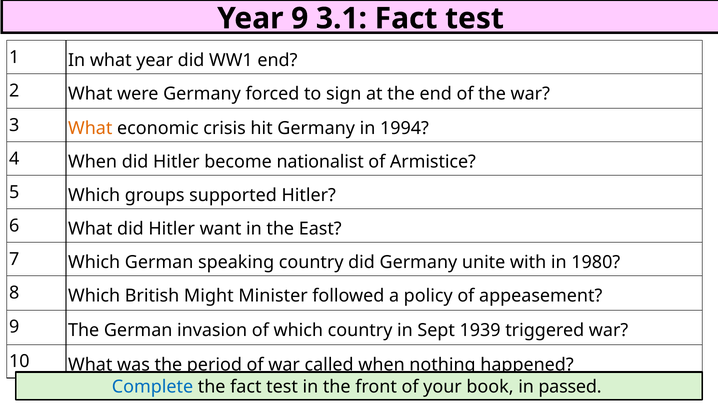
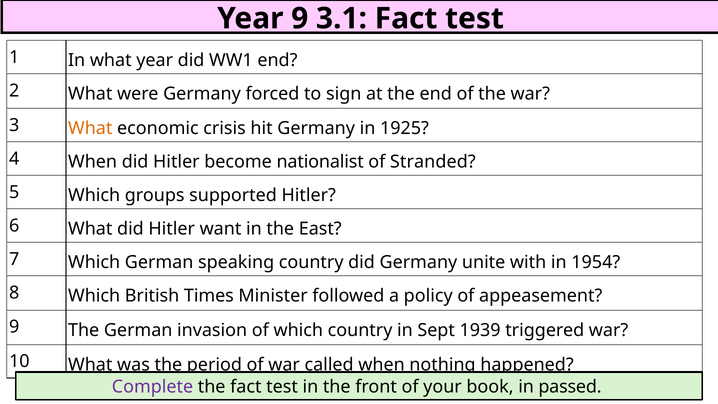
1994: 1994 -> 1925
Armistice: Armistice -> Stranded
1980: 1980 -> 1954
Might: Might -> Times
Complete colour: blue -> purple
